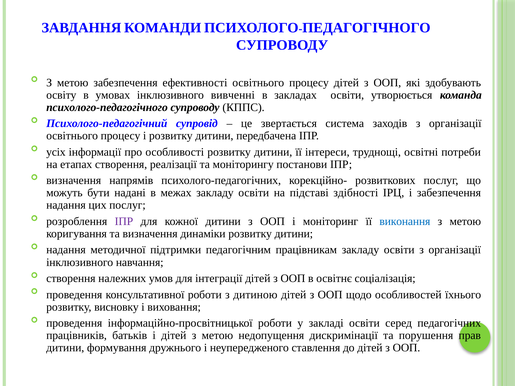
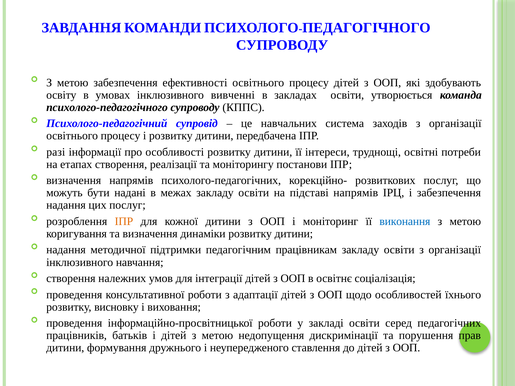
звертається: звертається -> навчальних
усіх: усіх -> разі
підставі здібності: здібності -> напрямів
ІПР at (124, 222) colour: purple -> orange
дитиною: дитиною -> адаптації
